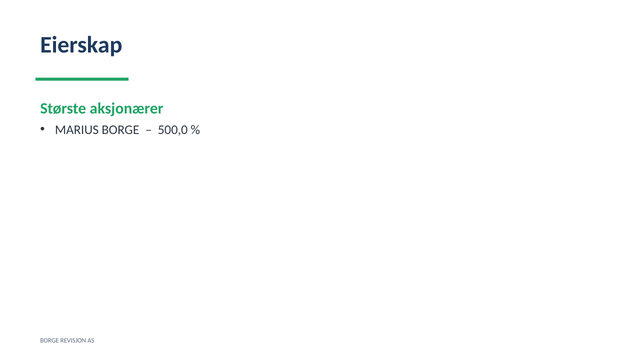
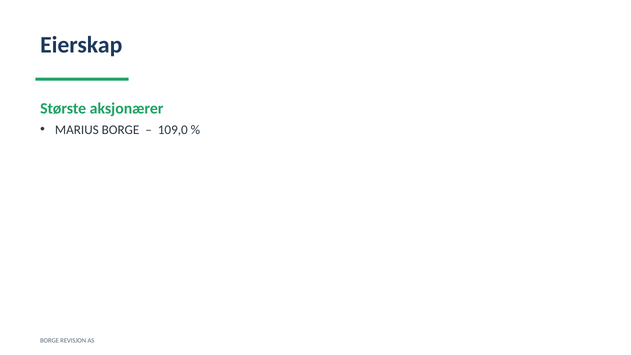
500,0: 500,0 -> 109,0
